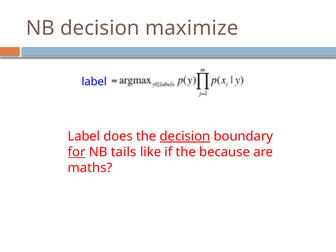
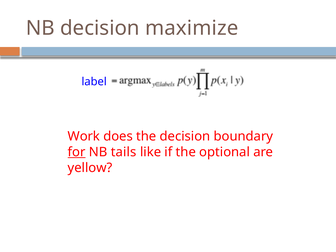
Label at (84, 136): Label -> Work
decision at (185, 136) underline: present -> none
because: because -> optional
maths: maths -> yellow
